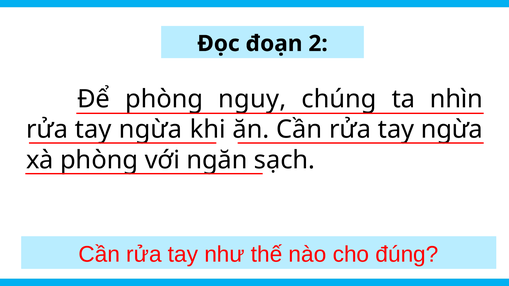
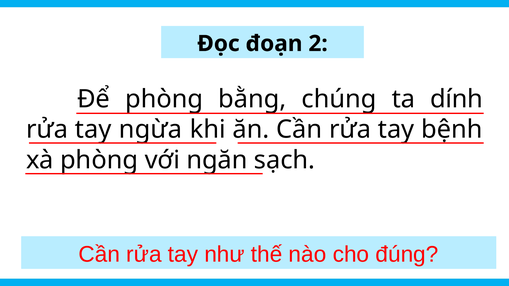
nguy: nguy -> bằng
nhìn: nhìn -> dính
Cần rửa tay ngừa: ngừa -> bệnh
